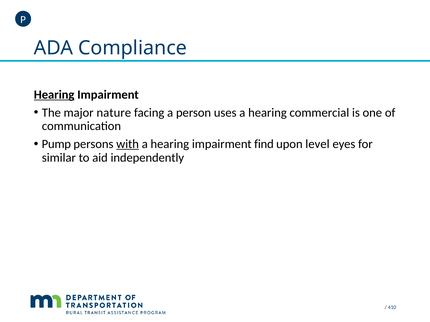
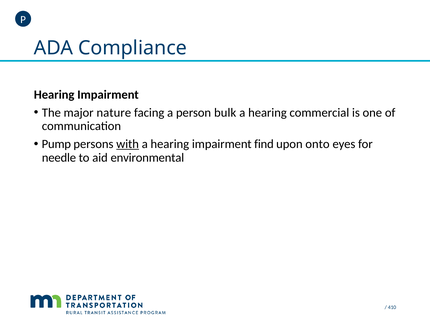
Hearing at (54, 95) underline: present -> none
uses: uses -> bulk
level: level -> onto
similar: similar -> needle
independently: independently -> environmental
